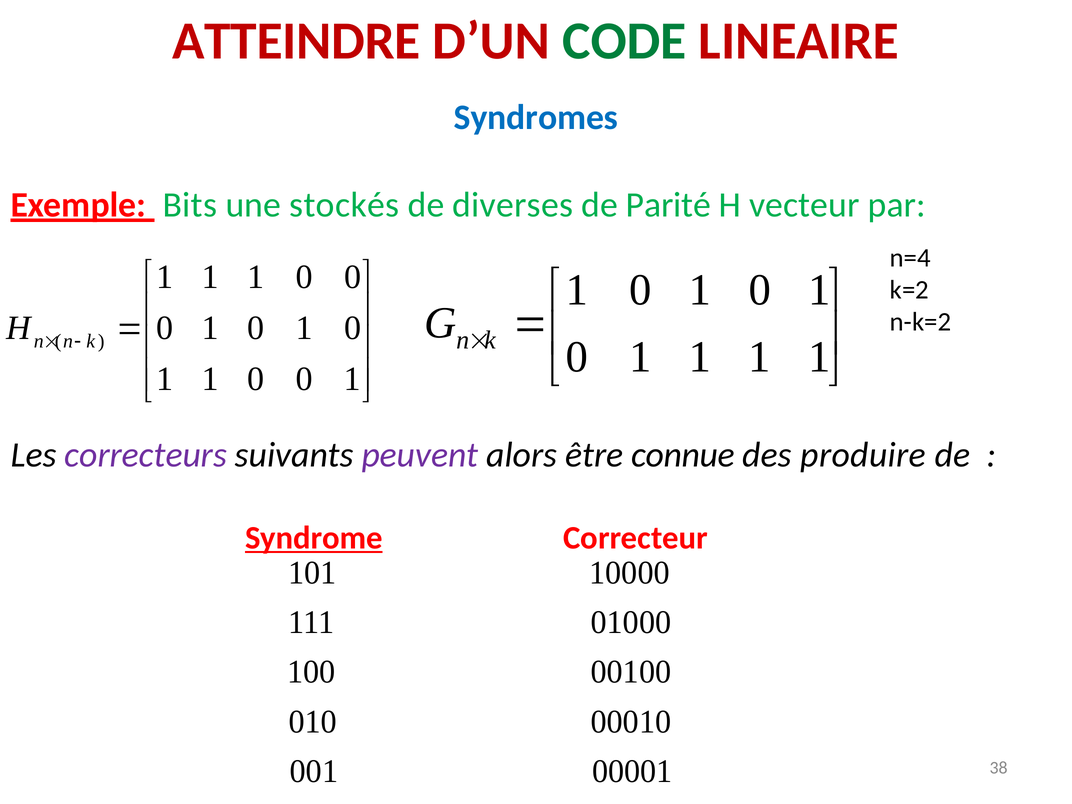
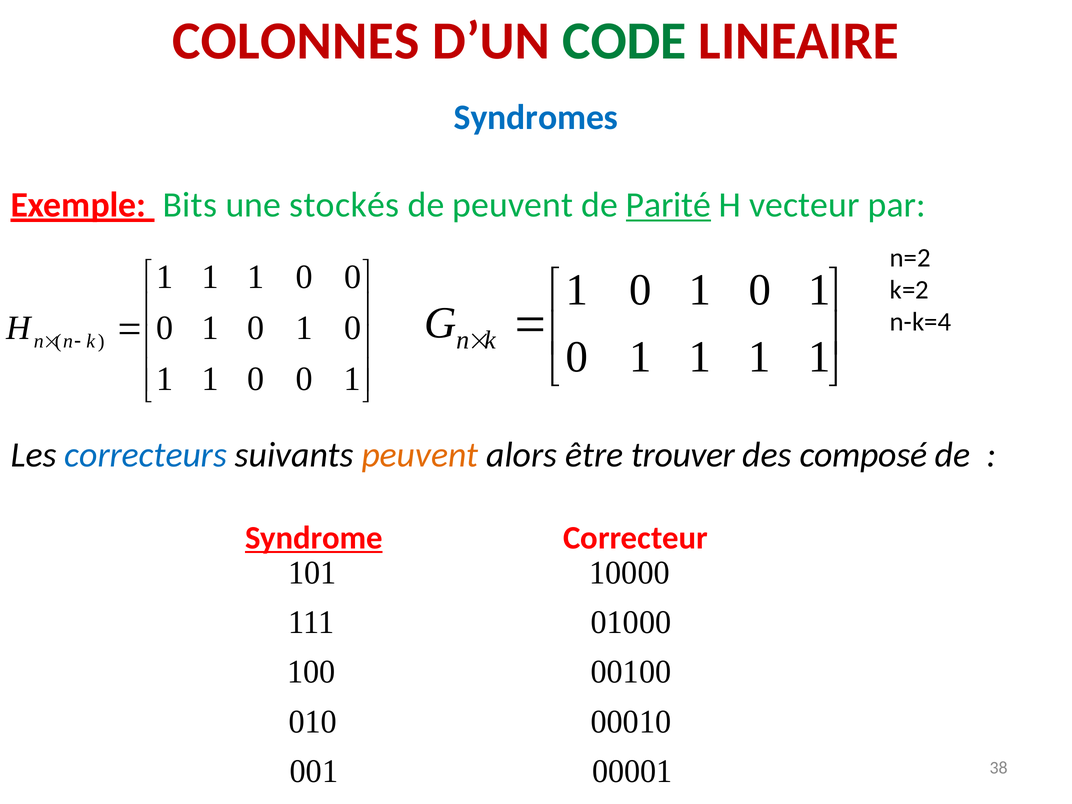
ATTEINDRE: ATTEINDRE -> COLONNES
de diverses: diverses -> peuvent
Parité underline: none -> present
n=4: n=4 -> n=2
n-k=2: n-k=2 -> n-k=4
correcteurs colour: purple -> blue
peuvent at (420, 455) colour: purple -> orange
connue: connue -> trouver
produire: produire -> composé
